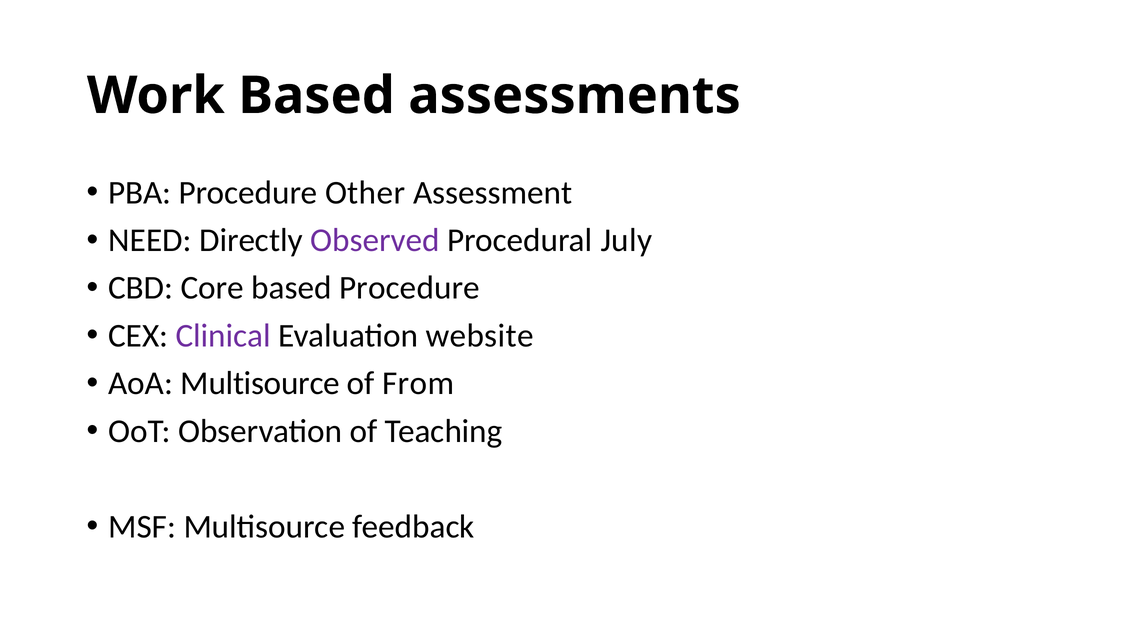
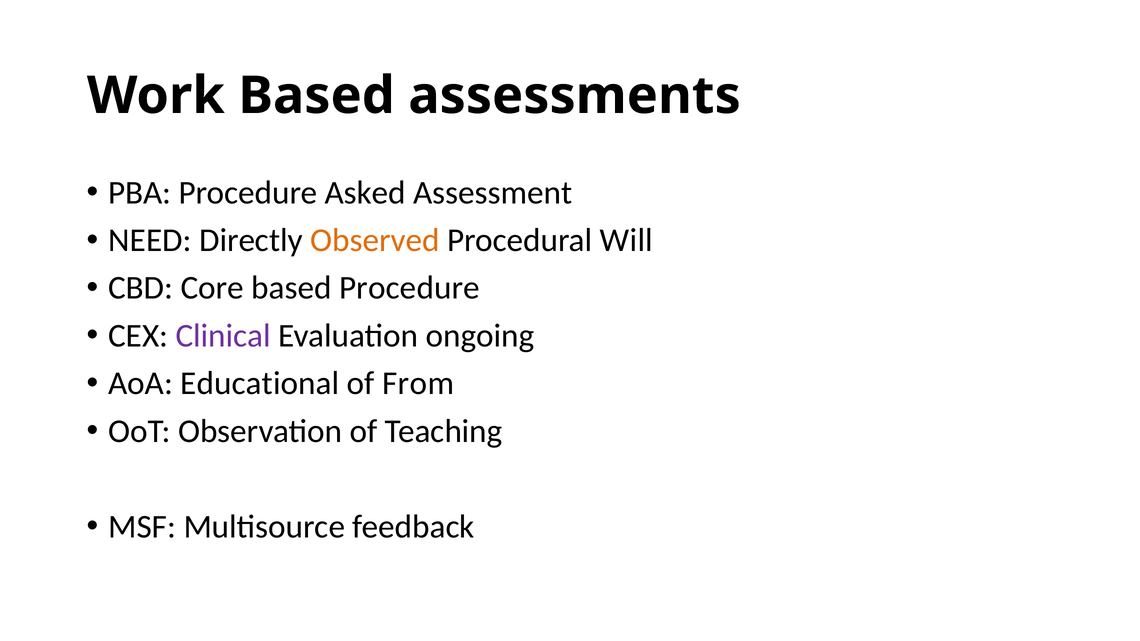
Other: Other -> Asked
Observed colour: purple -> orange
July: July -> Will
website: website -> ongoing
AoA Multisource: Multisource -> Educational
